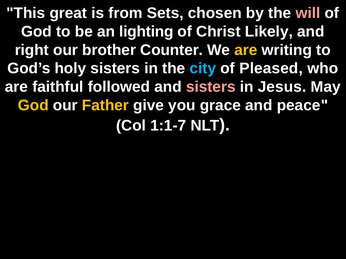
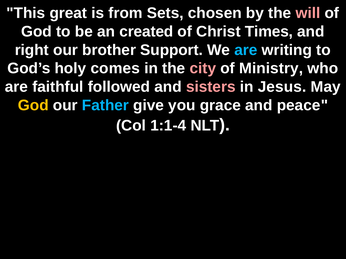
lighting: lighting -> created
Likely: Likely -> Times
Counter: Counter -> Support
are at (246, 50) colour: yellow -> light blue
holy sisters: sisters -> comes
city colour: light blue -> pink
Pleased: Pleased -> Ministry
Father colour: yellow -> light blue
1:1-7: 1:1-7 -> 1:1-4
